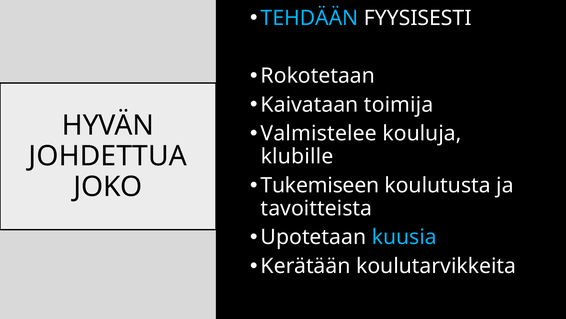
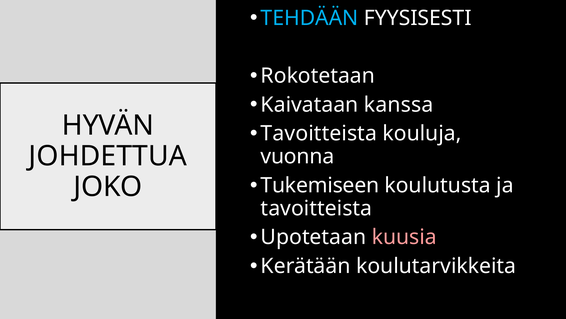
toimija: toimija -> kanssa
Valmistelee at (319, 133): Valmistelee -> Tavoitteista
klubille: klubille -> vuonna
kuusia colour: light blue -> pink
